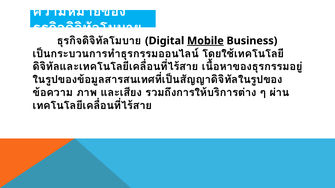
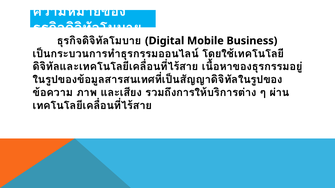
Mobile underline: present -> none
